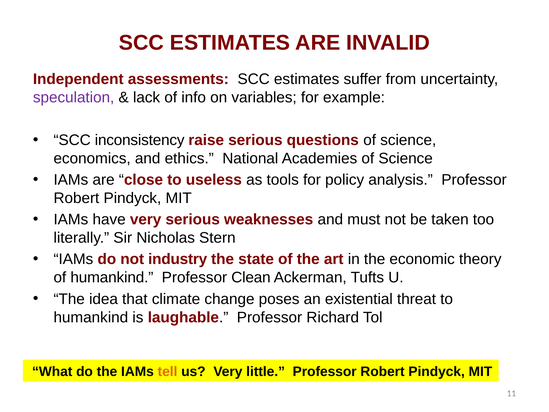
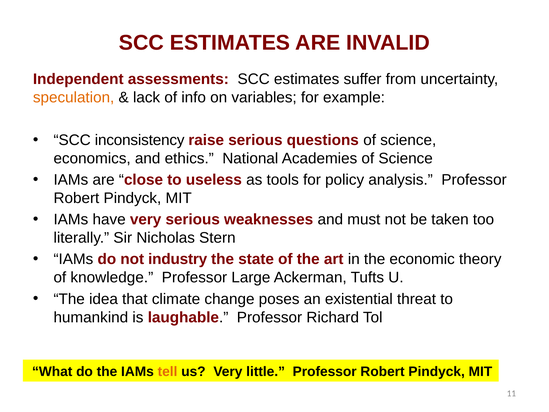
speculation colour: purple -> orange
of humankind: humankind -> knowledge
Clean: Clean -> Large
